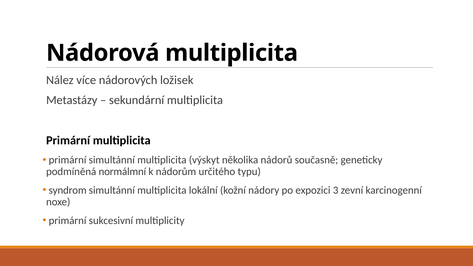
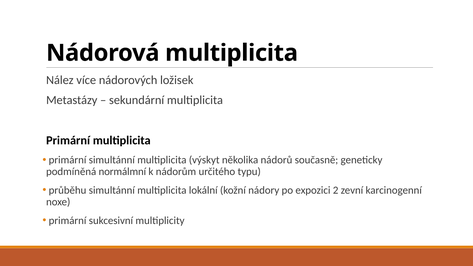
syndrom: syndrom -> průběhu
3: 3 -> 2
